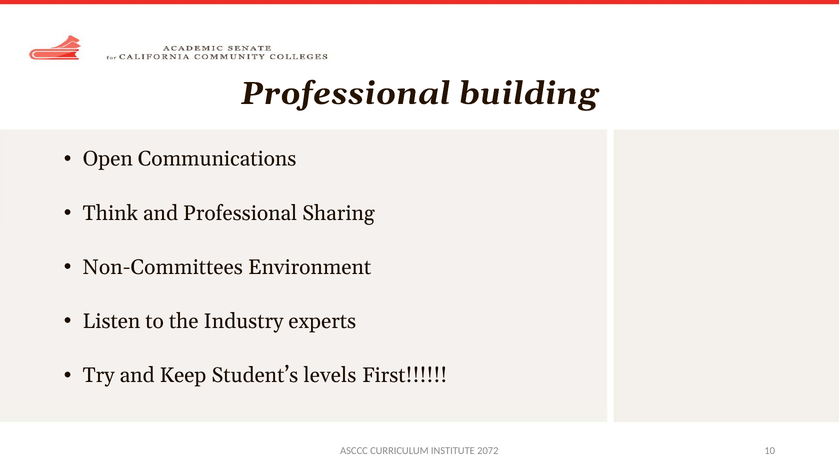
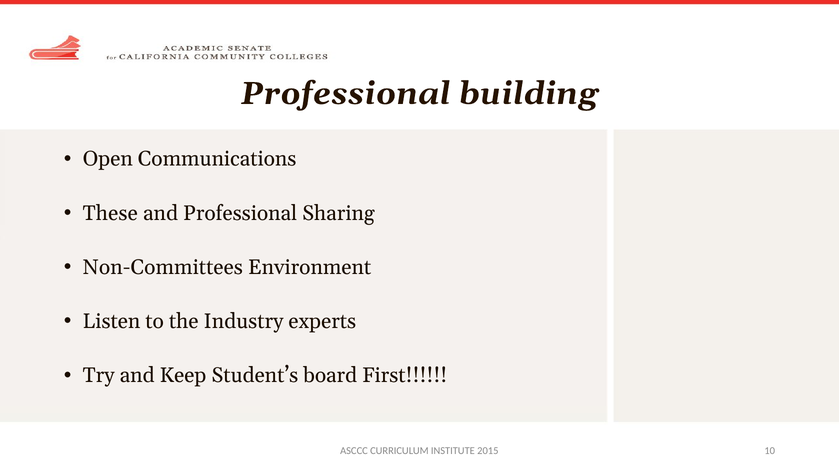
Think: Think -> These
levels: levels -> board
2072: 2072 -> 2015
